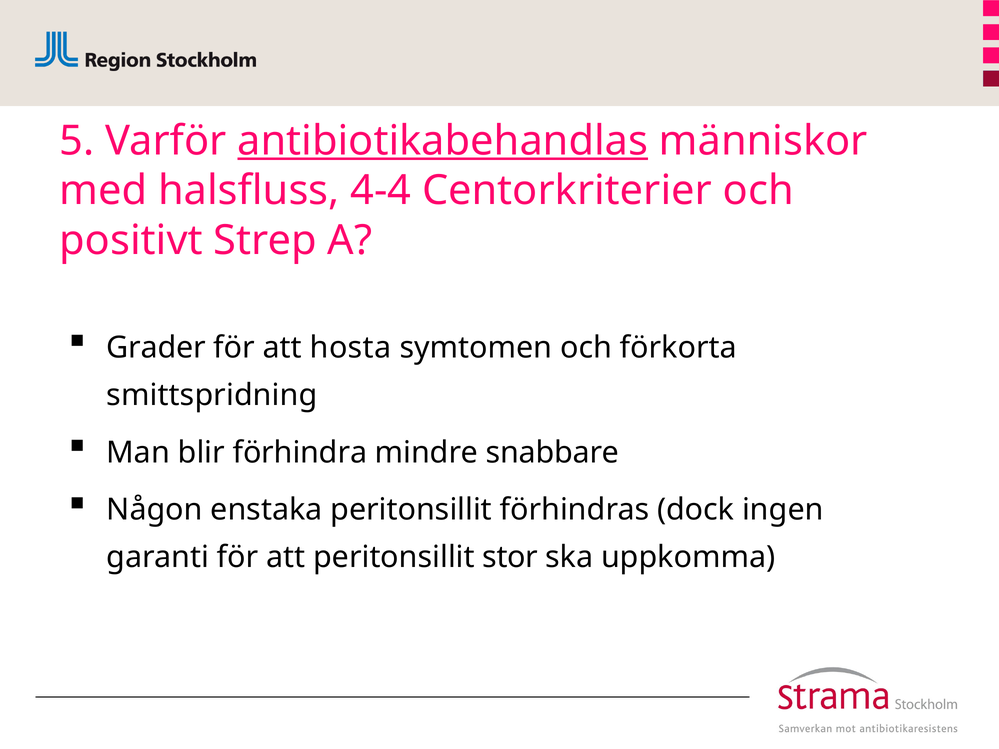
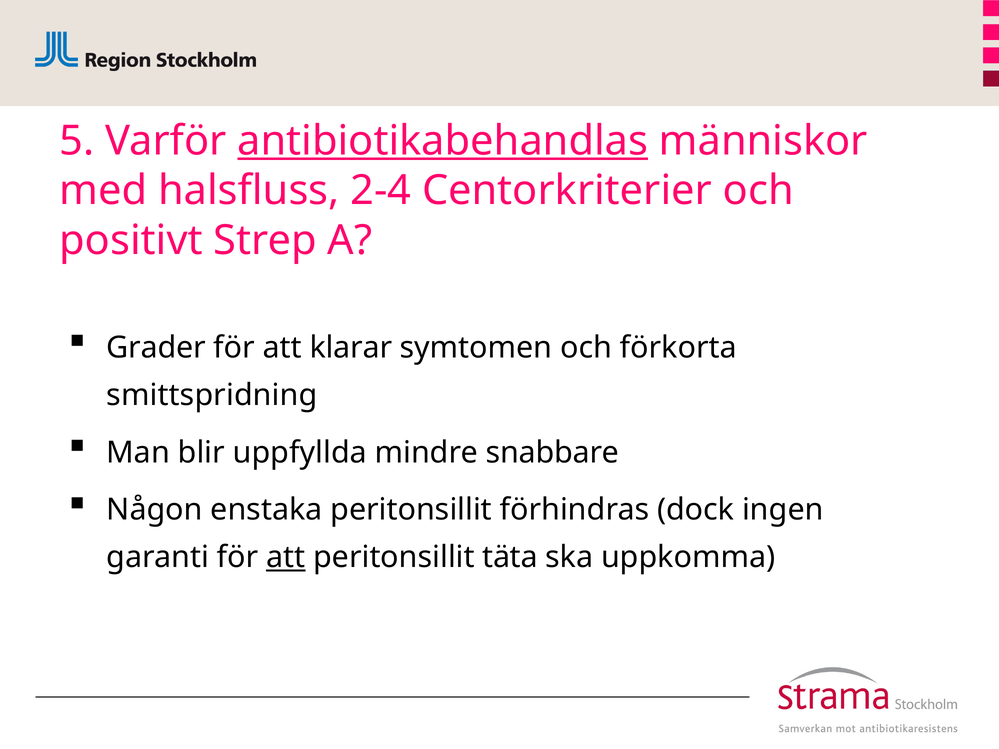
4-4: 4-4 -> 2-4
hosta: hosta -> klarar
förhindra: förhindra -> uppfyllda
att at (286, 558) underline: none -> present
stor: stor -> täta
